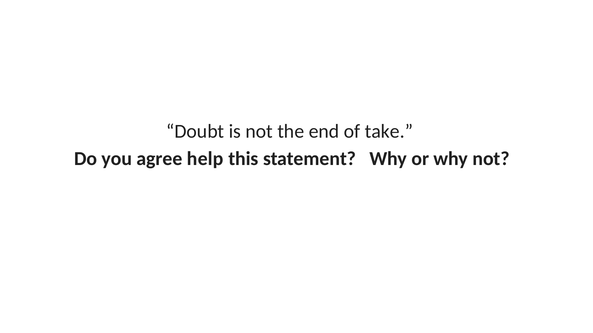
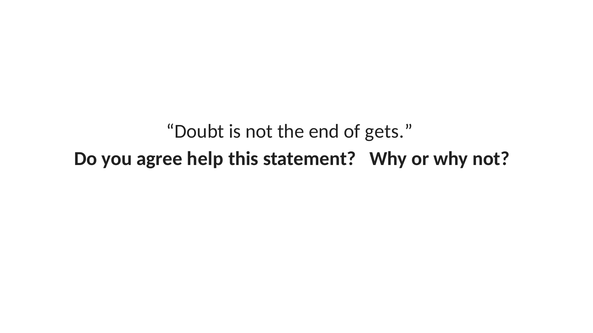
take: take -> gets
